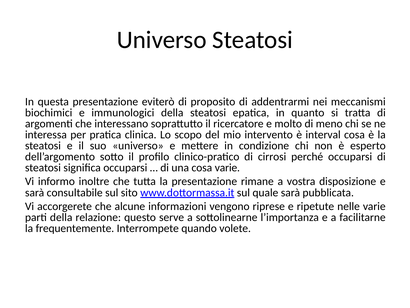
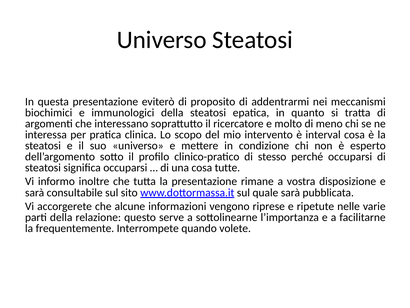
cirrosi: cirrosi -> stesso
cosa varie: varie -> tutte
